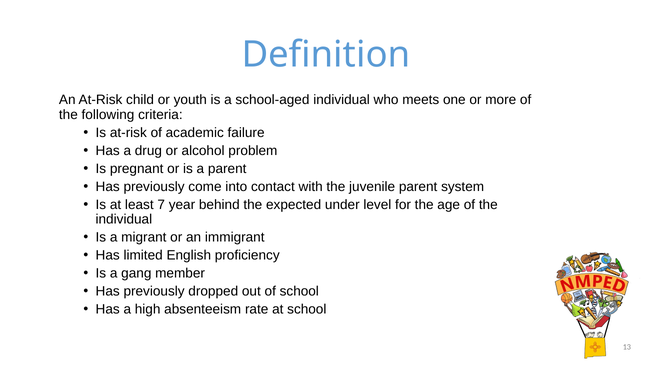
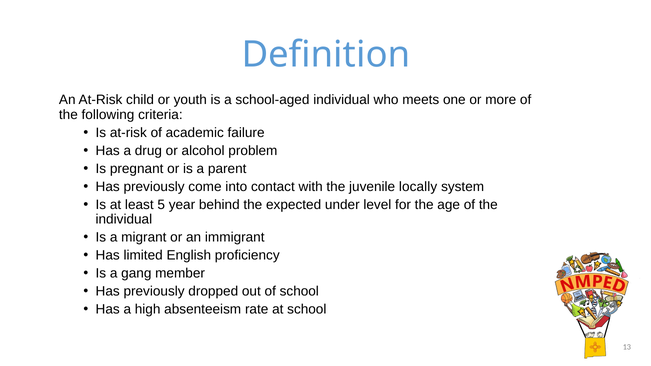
juvenile parent: parent -> locally
7: 7 -> 5
